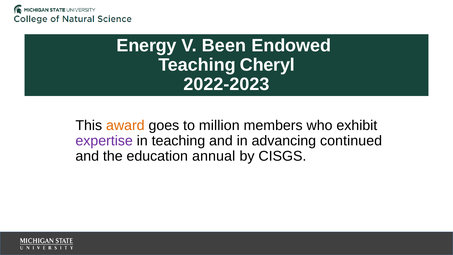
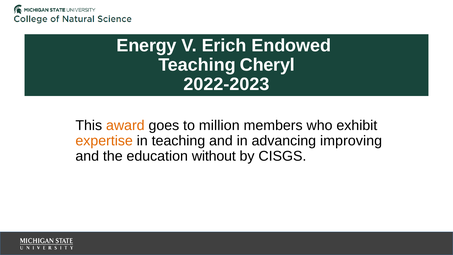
Been: Been -> Erich
expertise colour: purple -> orange
continued: continued -> improving
annual: annual -> without
